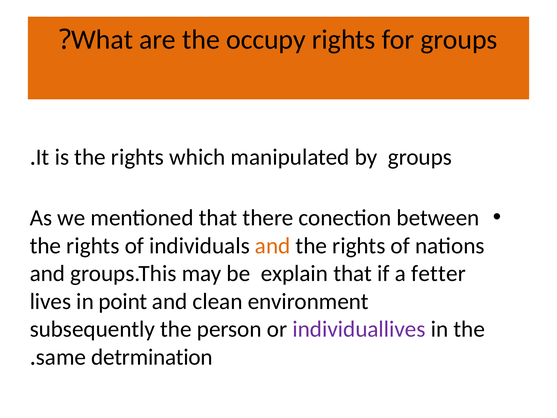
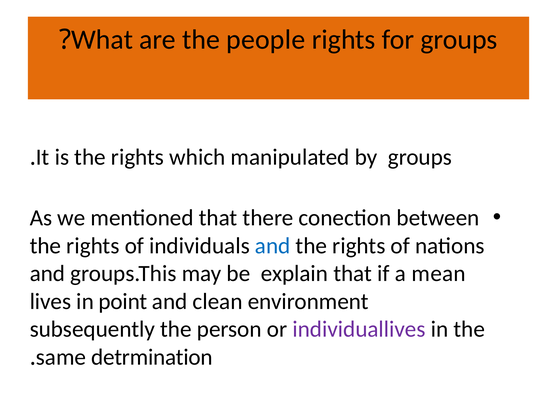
occupy: occupy -> people
and at (273, 246) colour: orange -> blue
fetter: fetter -> mean
